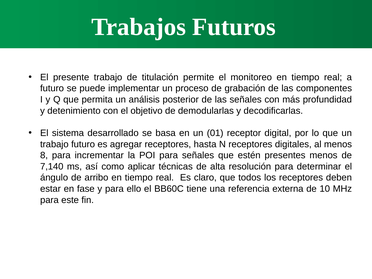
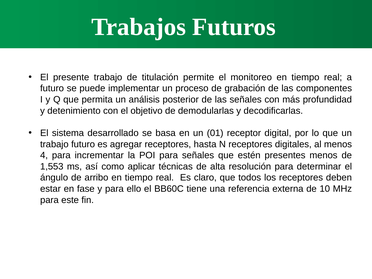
8: 8 -> 4
7,140: 7,140 -> 1,553
